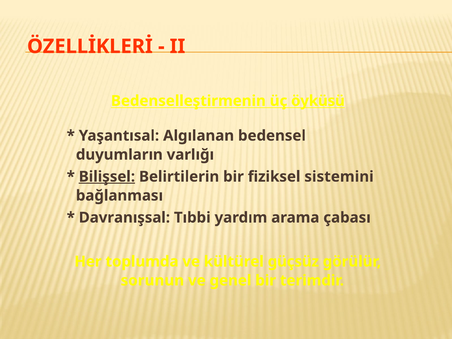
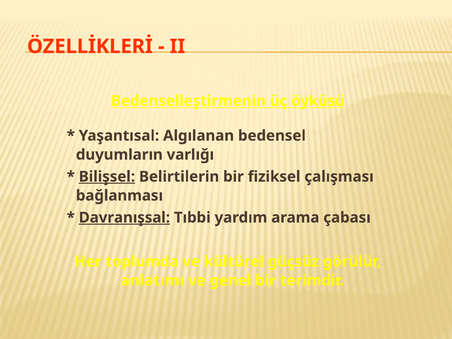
sistemini: sistemini -> çalışması
Davranışsal underline: none -> present
sorunun: sorunun -> anlatımı
